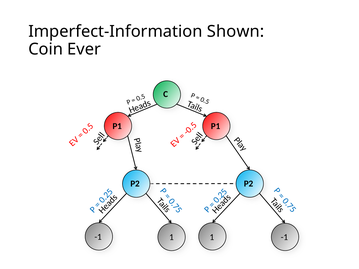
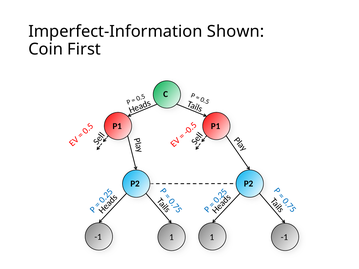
Ever: Ever -> First
